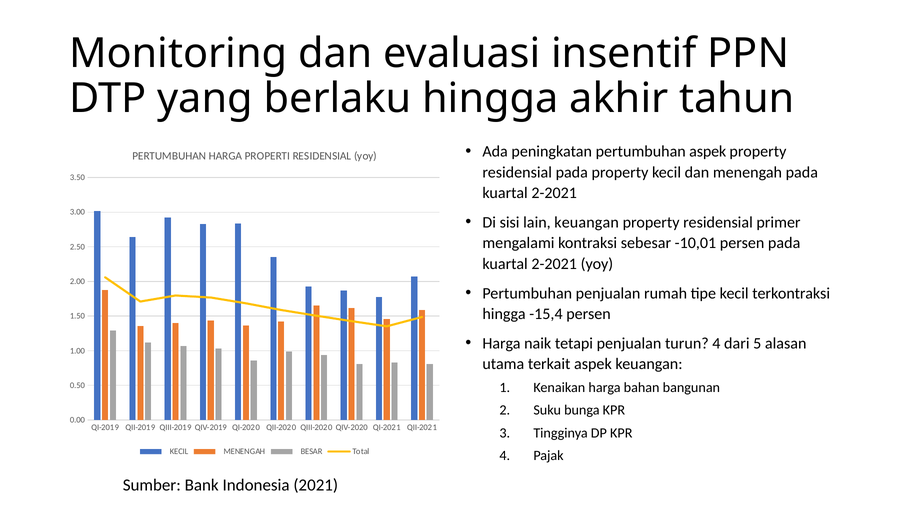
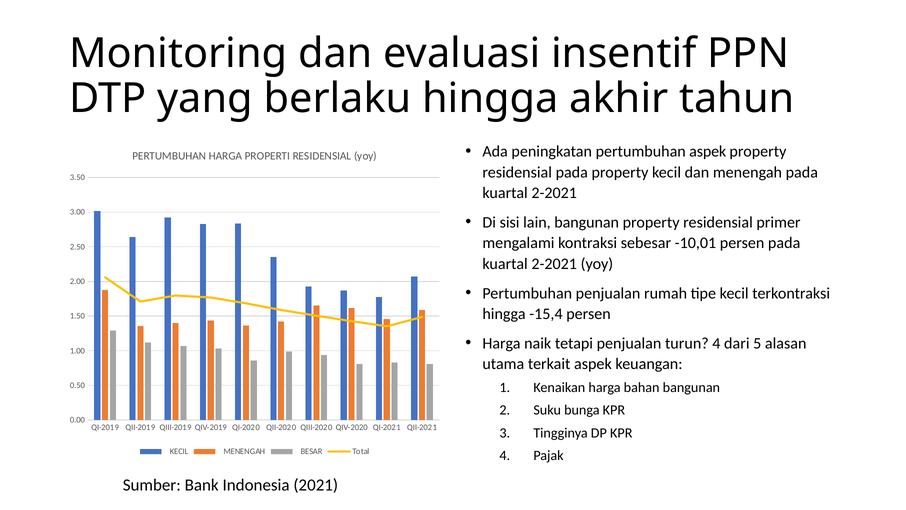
lain keuangan: keuangan -> bangunan
